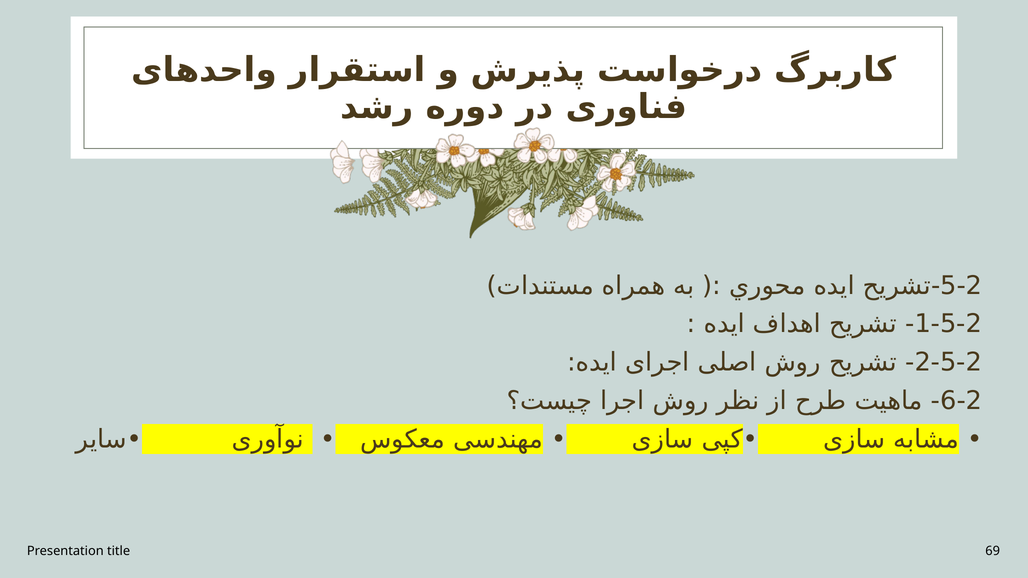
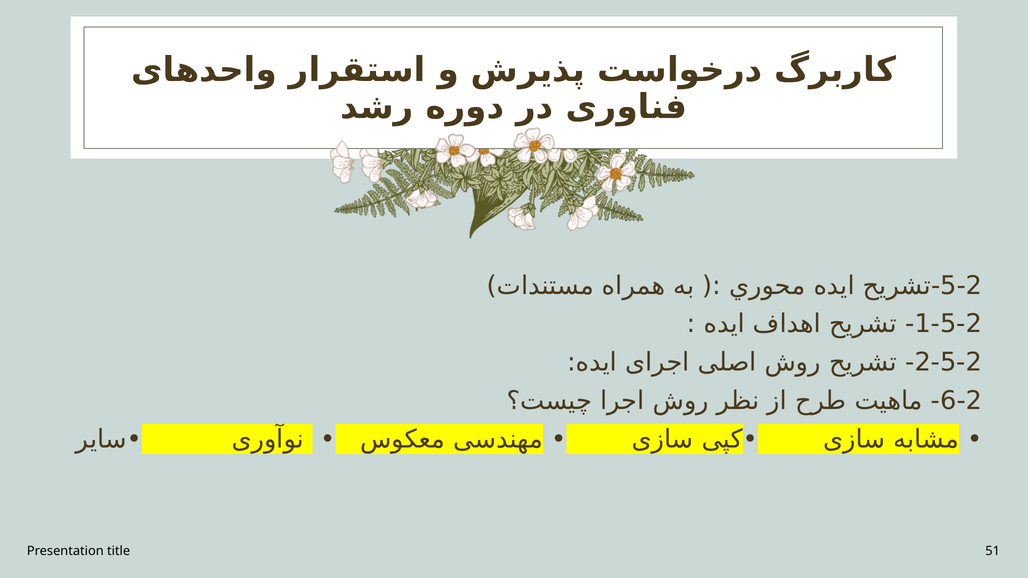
69: 69 -> 51
